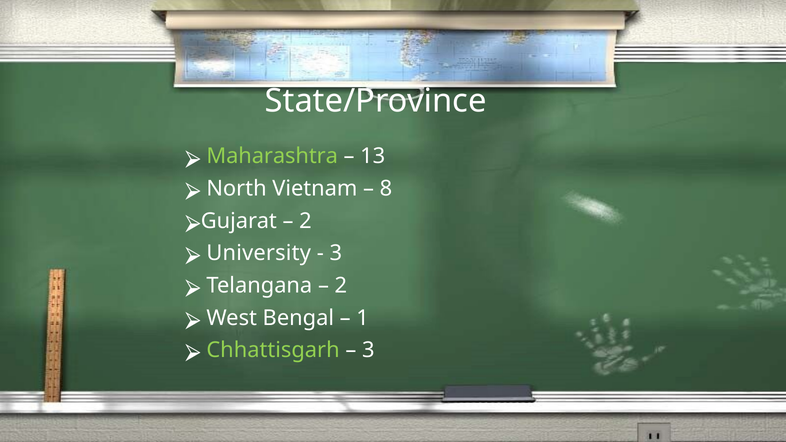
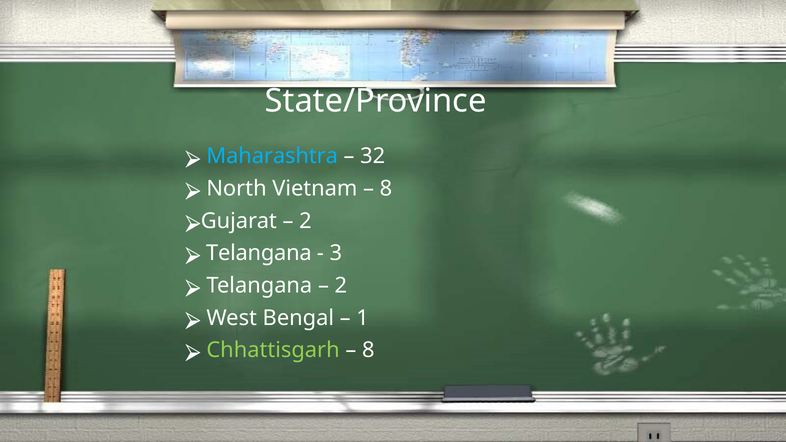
Maharashtra colour: light green -> light blue
13: 13 -> 32
University at (259, 253): University -> Telangana
3 at (368, 350): 3 -> 8
